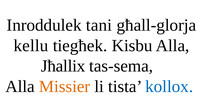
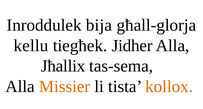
tani: tani -> bija
Kisbu: Kisbu -> Jidher
kollox colour: blue -> orange
